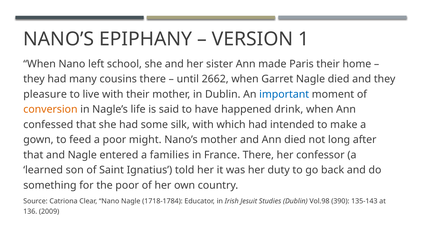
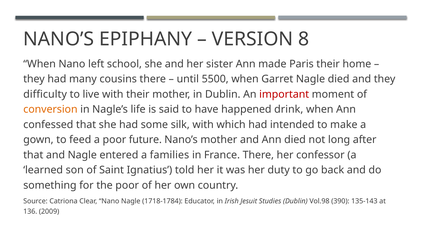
1: 1 -> 8
2662: 2662 -> 5500
pleasure: pleasure -> difficulty
important colour: blue -> red
might: might -> future
